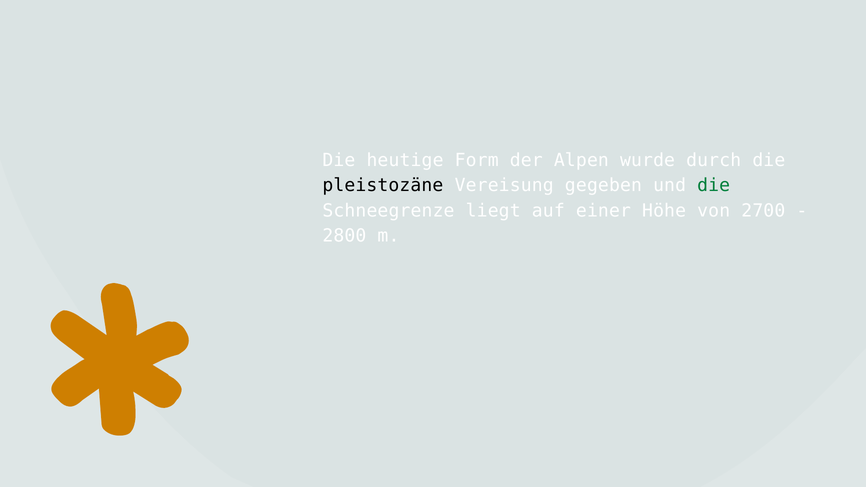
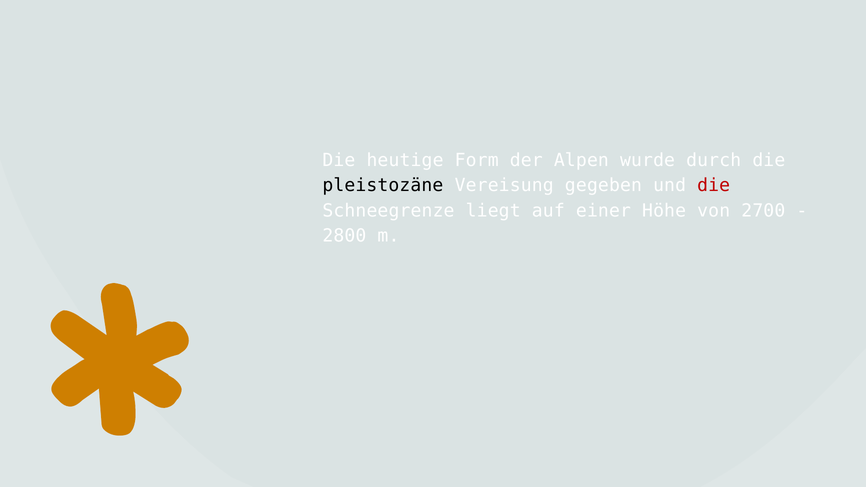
die at (714, 186) colour: green -> red
